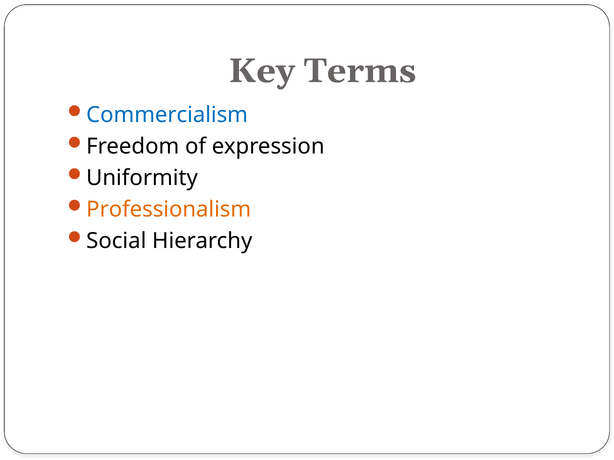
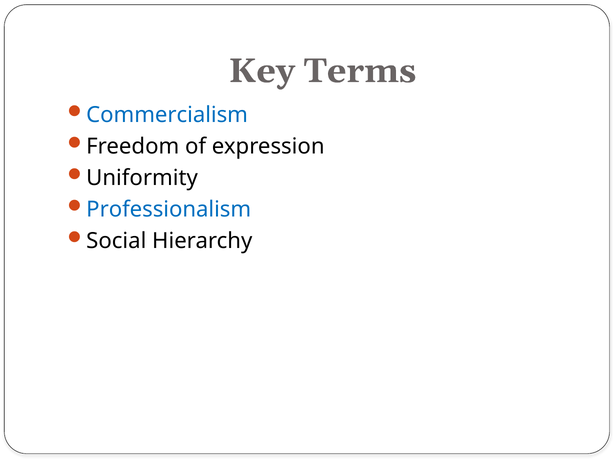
Professionalism colour: orange -> blue
